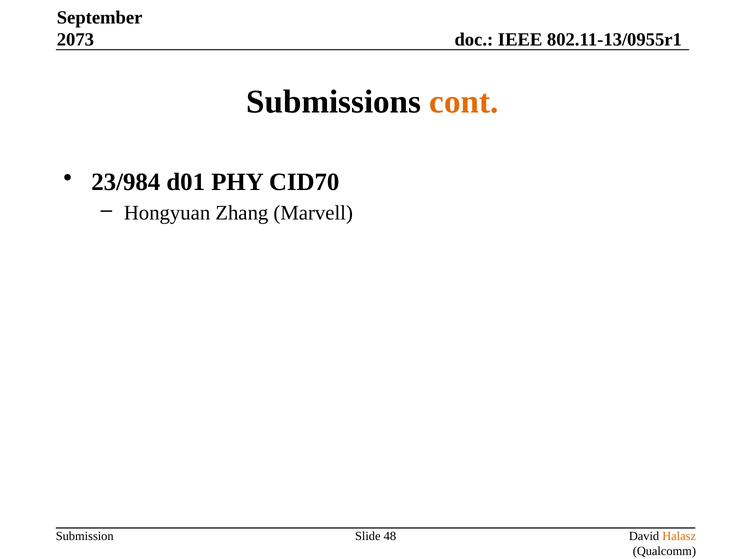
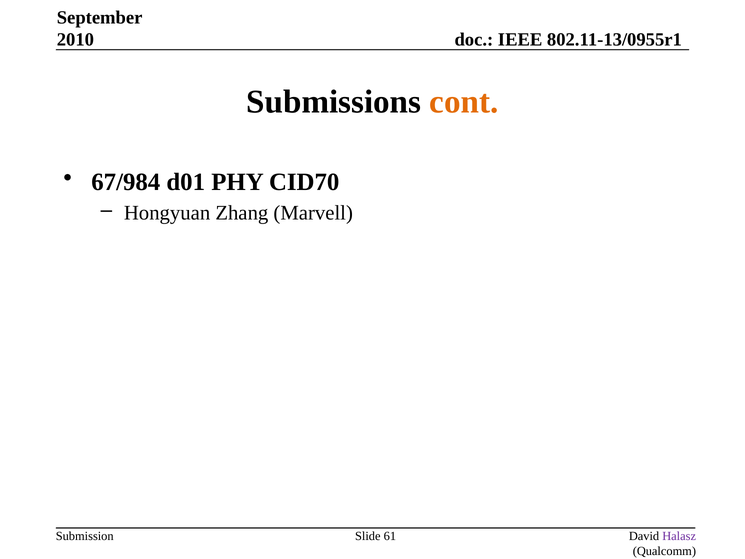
2073: 2073 -> 2010
23/984: 23/984 -> 67/984
48: 48 -> 61
Halasz colour: orange -> purple
